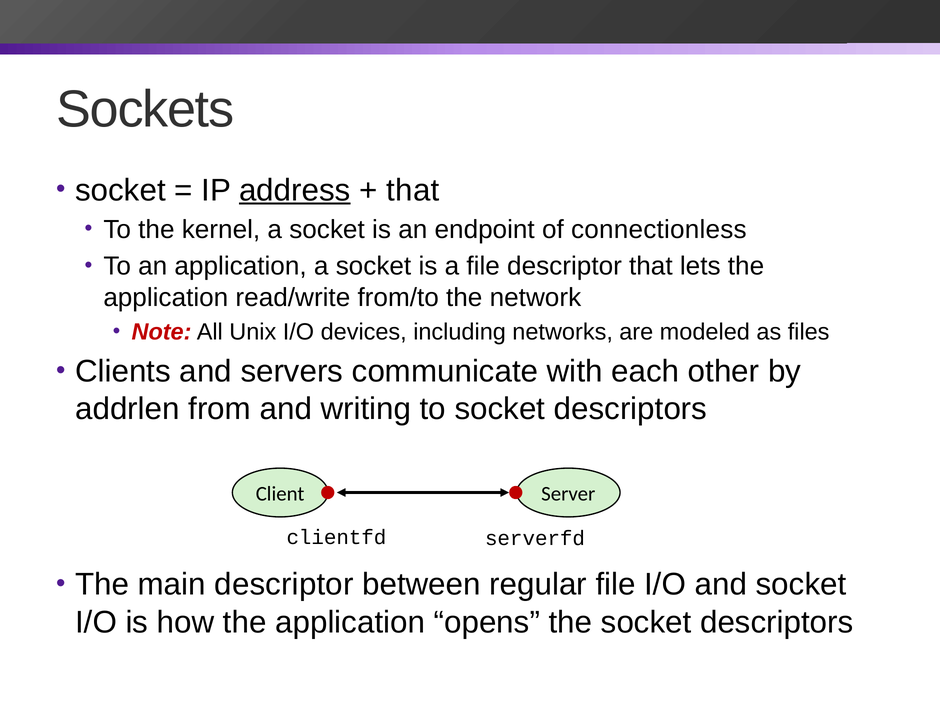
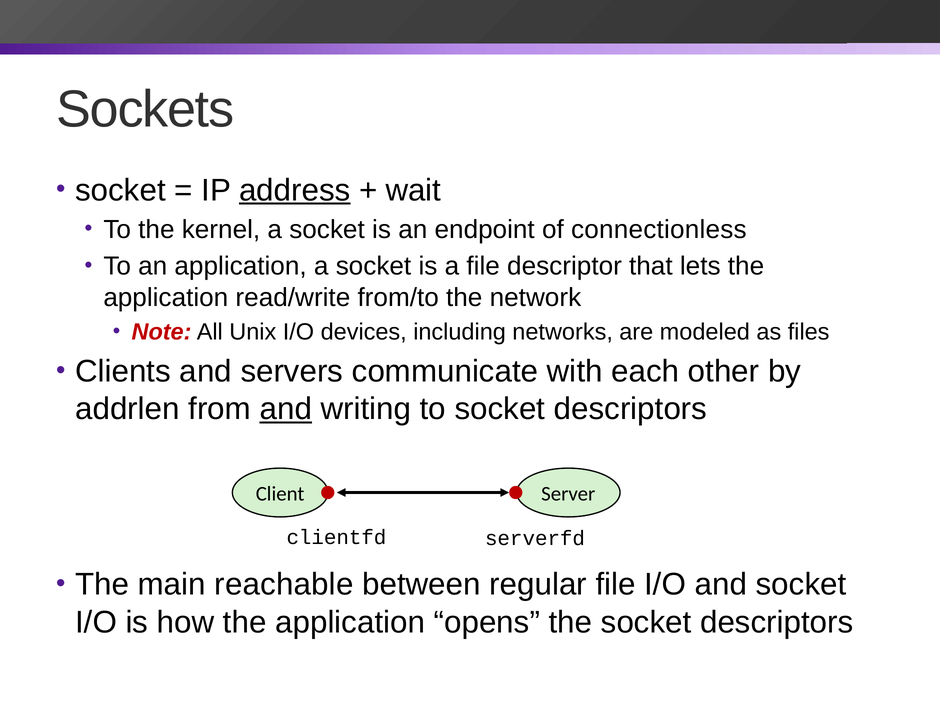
that at (413, 190): that -> wait
and at (286, 409) underline: none -> present
main descriptor: descriptor -> reachable
